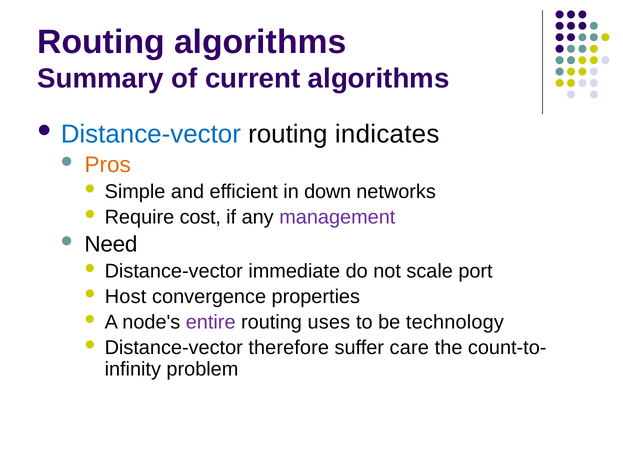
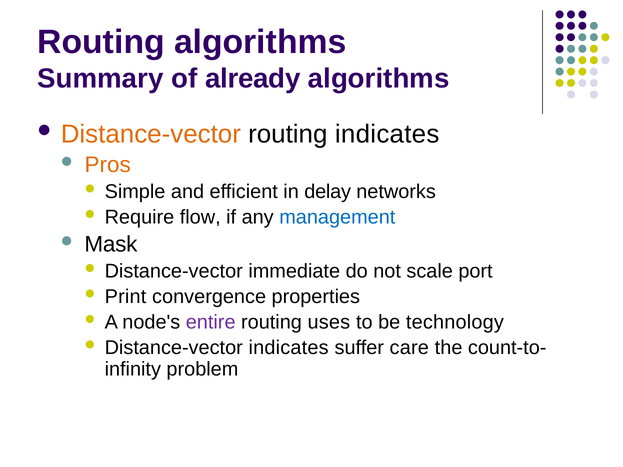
current: current -> already
Distance-vector at (151, 134) colour: blue -> orange
down: down -> delay
cost: cost -> flow
management colour: purple -> blue
Need: Need -> Mask
Host: Host -> Print
Distance-vector therefore: therefore -> indicates
